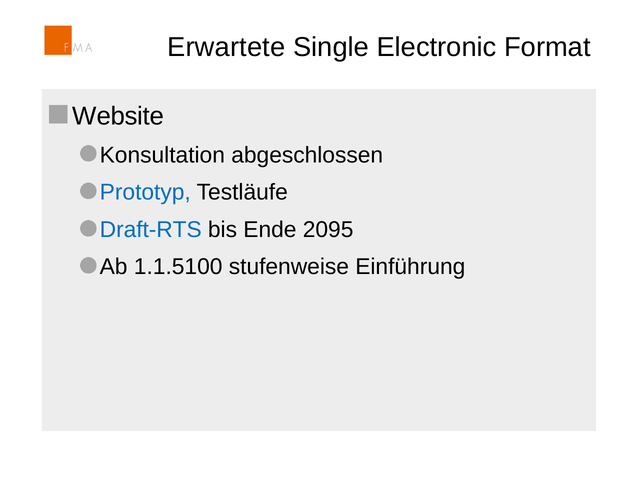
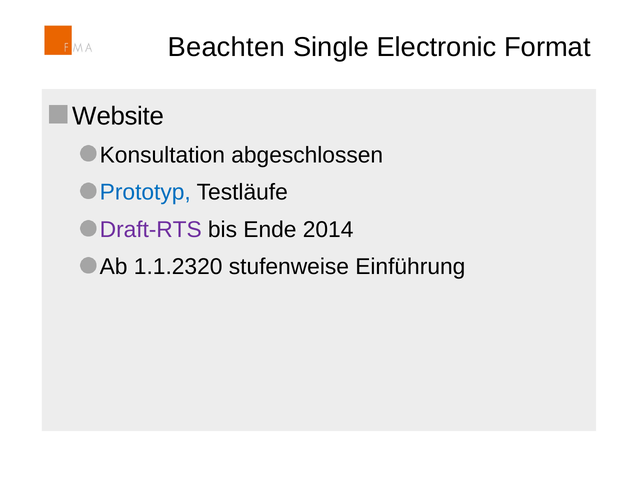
Erwartete: Erwartete -> Beachten
Draft-RTS colour: blue -> purple
2095: 2095 -> 2014
1.1.5100: 1.1.5100 -> 1.1.2320
